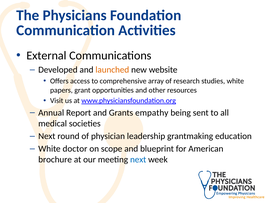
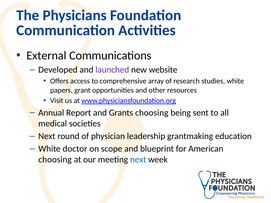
launched colour: orange -> purple
Grants empathy: empathy -> choosing
brochure at (55, 160): brochure -> choosing
